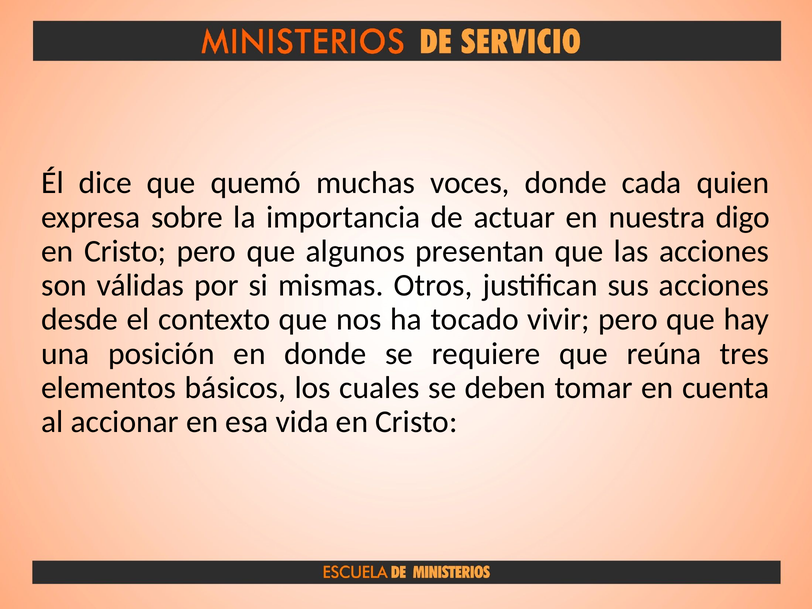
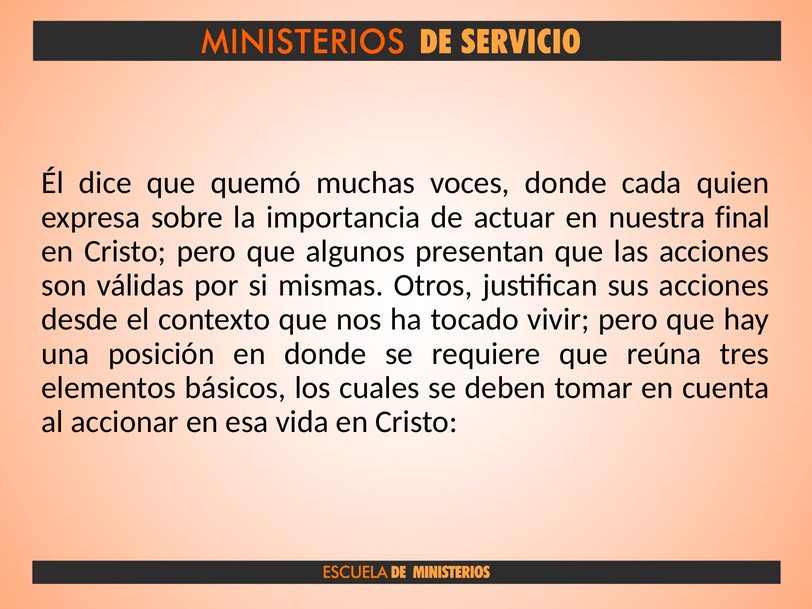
digo: digo -> final
